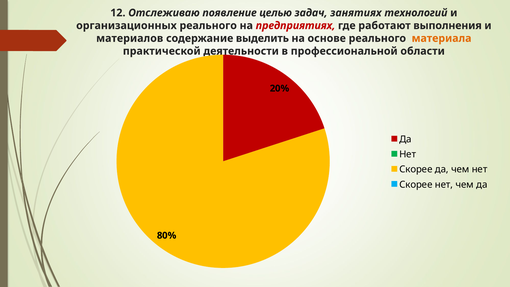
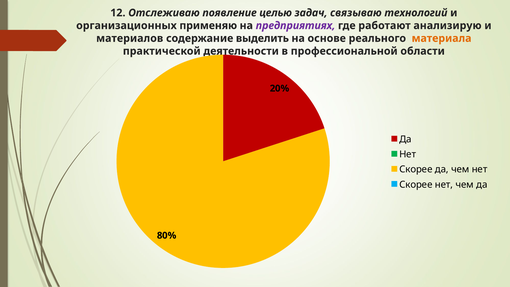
занятиях: занятиях -> связываю
организационных реального: реального -> применяю
предприятиях colour: red -> purple
выполнения: выполнения -> анализирую
